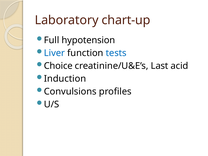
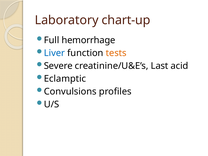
hypotension: hypotension -> hemorrhage
tests colour: blue -> orange
Choice: Choice -> Severe
Induction: Induction -> Eclamptic
